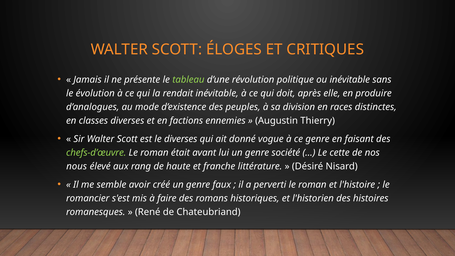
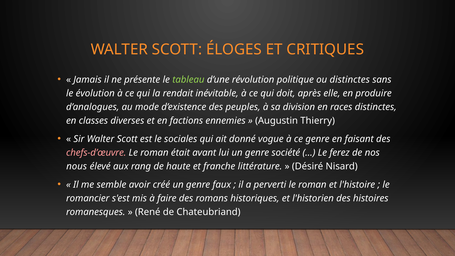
ou inévitable: inévitable -> distinctes
le diverses: diverses -> sociales
chefs-d’œuvre colour: light green -> pink
cette: cette -> ferez
